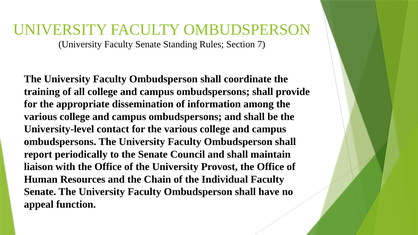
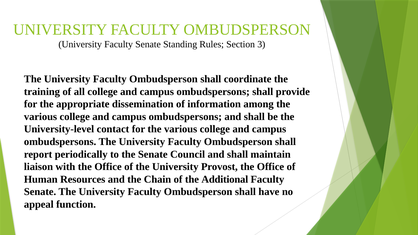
7: 7 -> 3
Individual: Individual -> Additional
